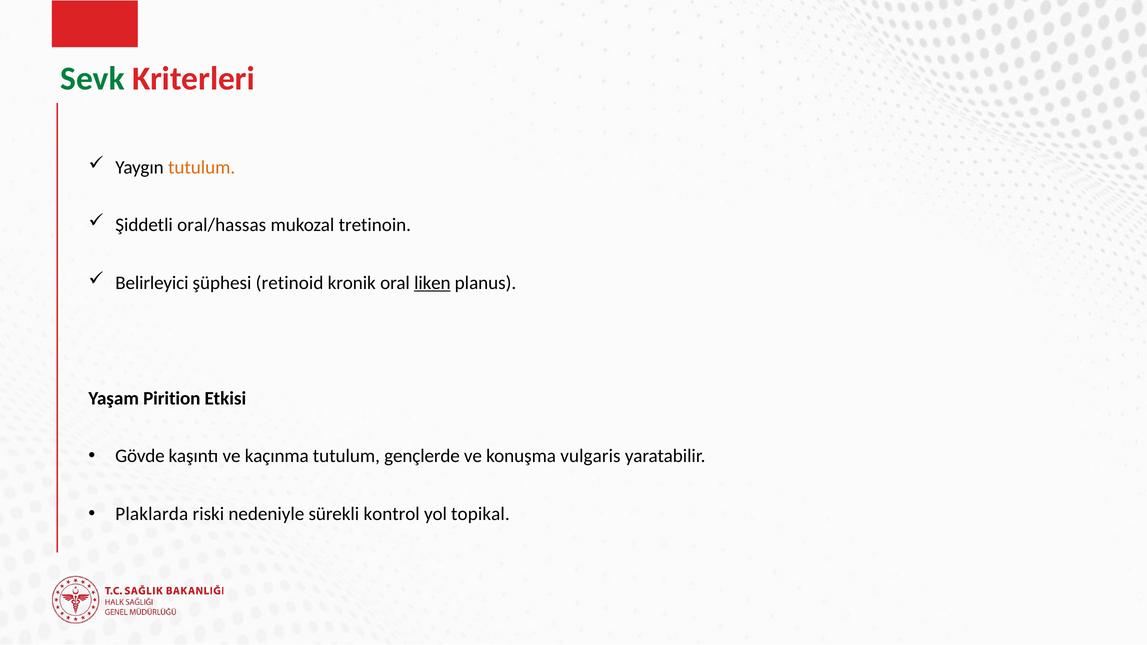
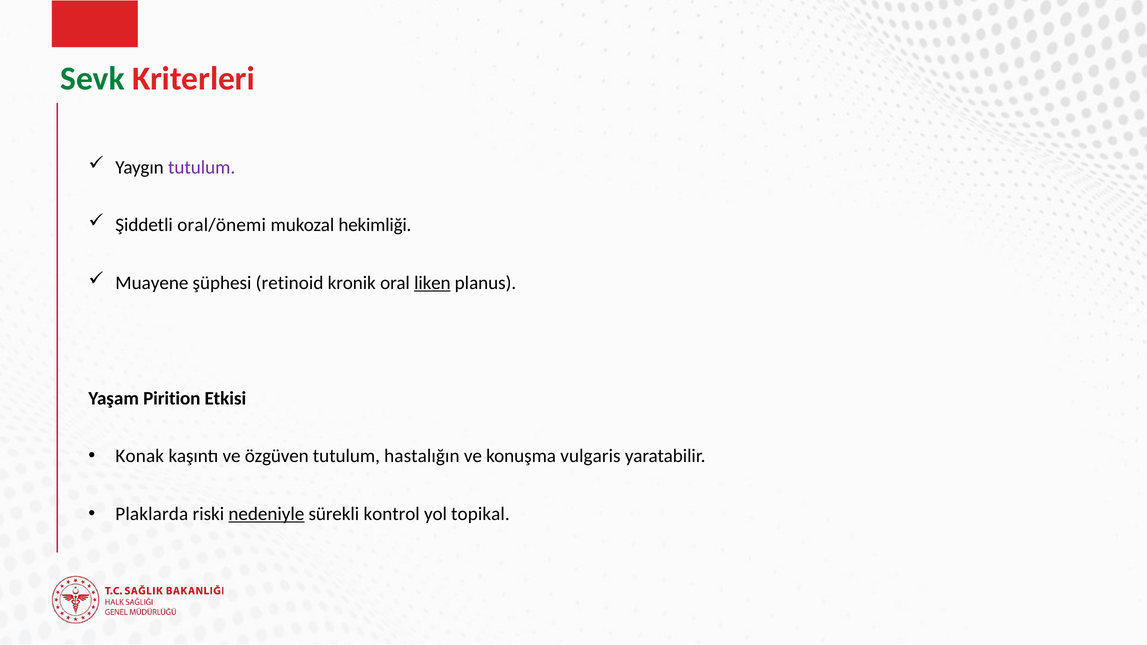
tutulum at (202, 167) colour: orange -> purple
oral/hassas: oral/hassas -> oral/önemi
tretinoin: tretinoin -> hekimliği
Belirleyici: Belirleyici -> Muayene
Gövde: Gövde -> Konak
kaçınma: kaçınma -> özgüven
gençlerde: gençlerde -> hastalığın
nedeniyle underline: none -> present
